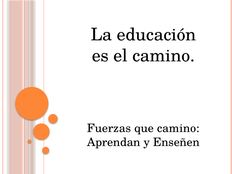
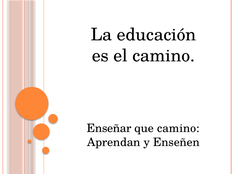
Fuerzas: Fuerzas -> Enseñar
